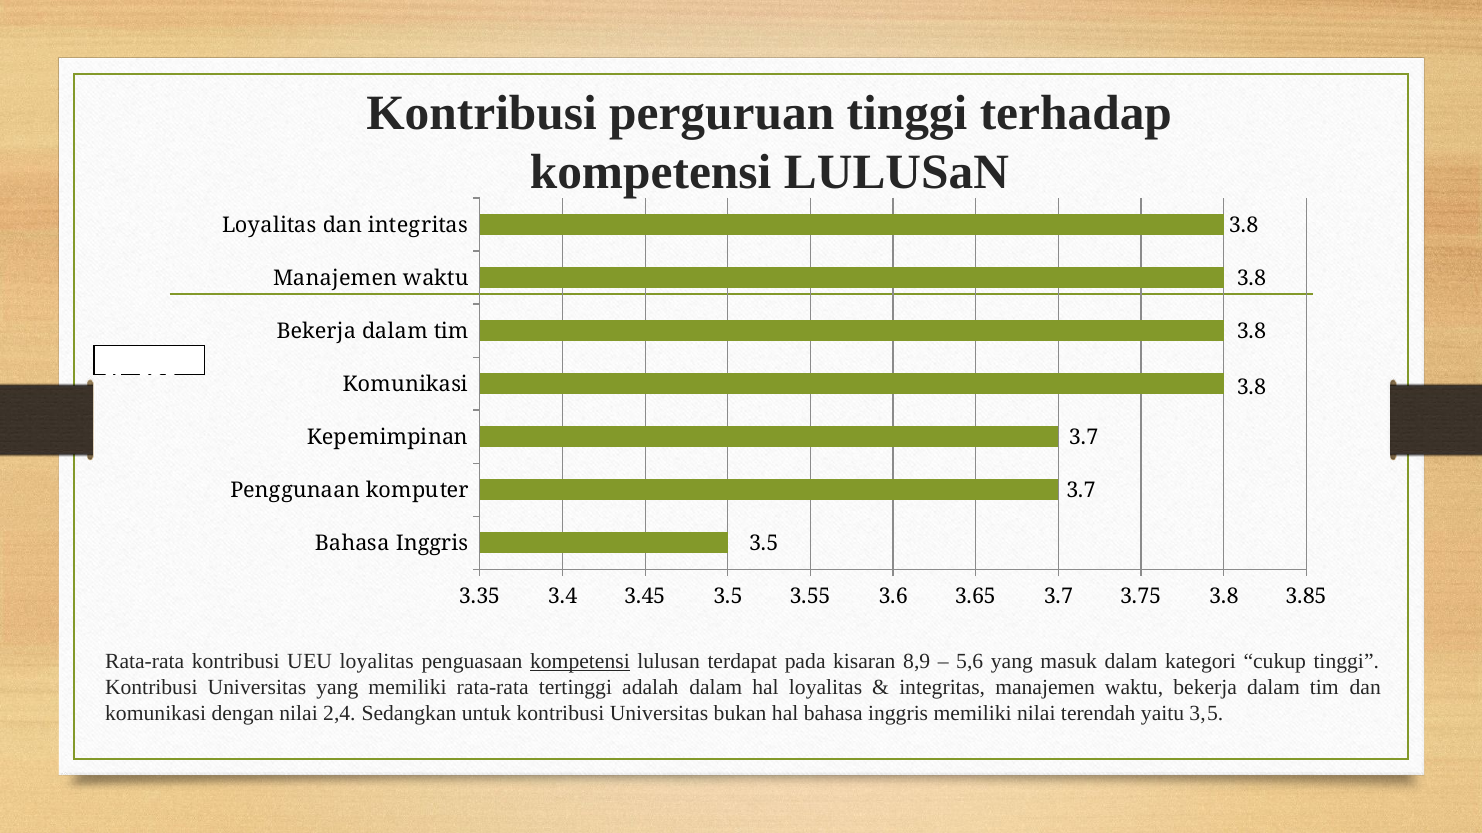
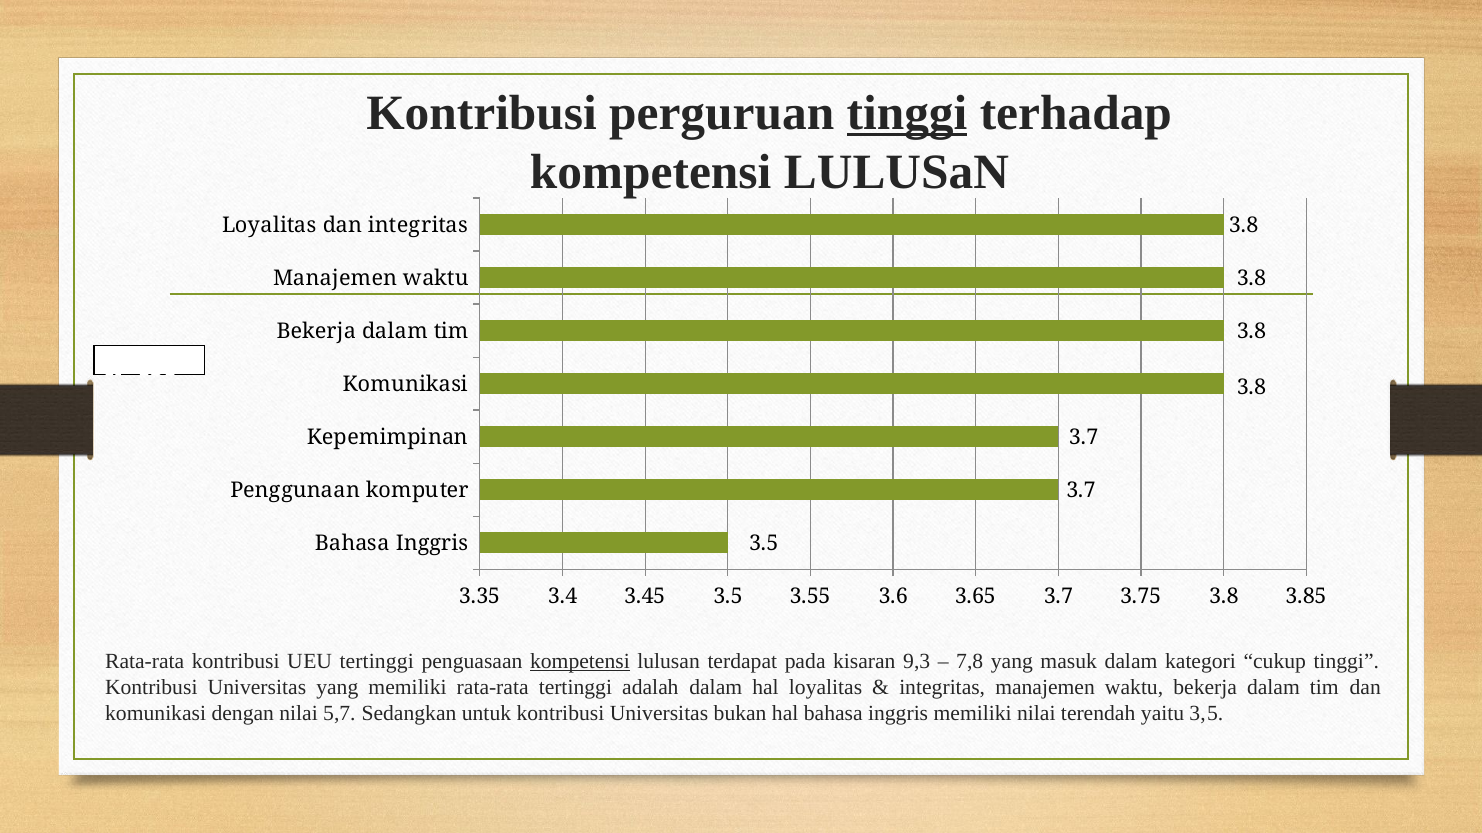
tinggi at (907, 113) underline: none -> present
UEU loyalitas: loyalitas -> tertinggi
8,9: 8,9 -> 9,3
5,6: 5,6 -> 7,8
2,4: 2,4 -> 5,7
